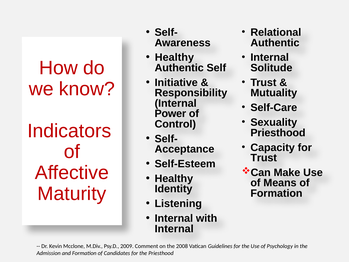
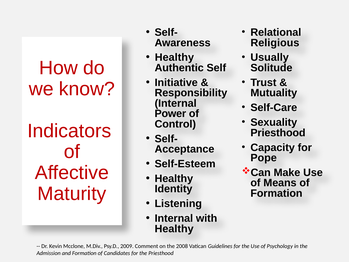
Authentic at (275, 43): Authentic -> Religious
Internal at (270, 57): Internal -> Usually
Trust at (264, 158): Trust -> Pope
Internal at (174, 229): Internal -> Healthy
